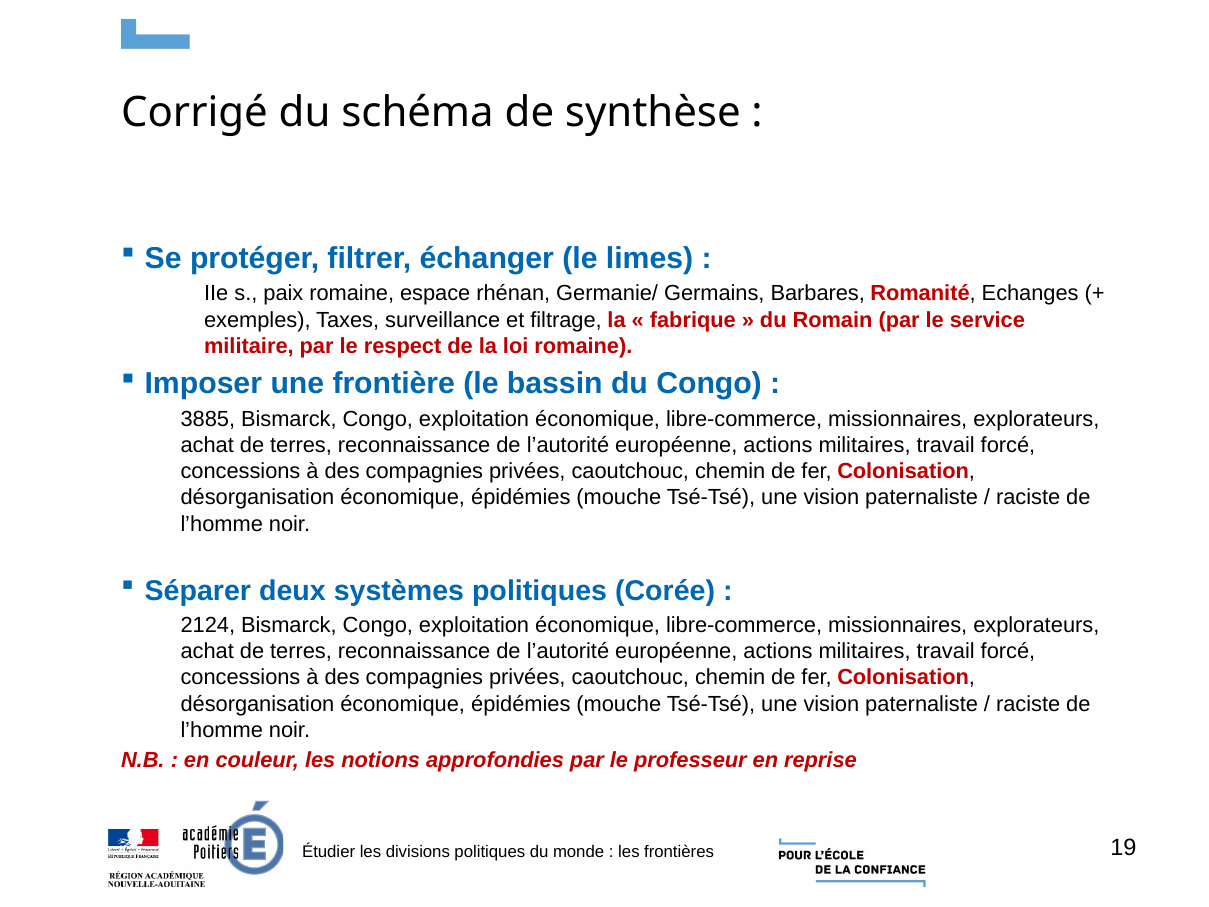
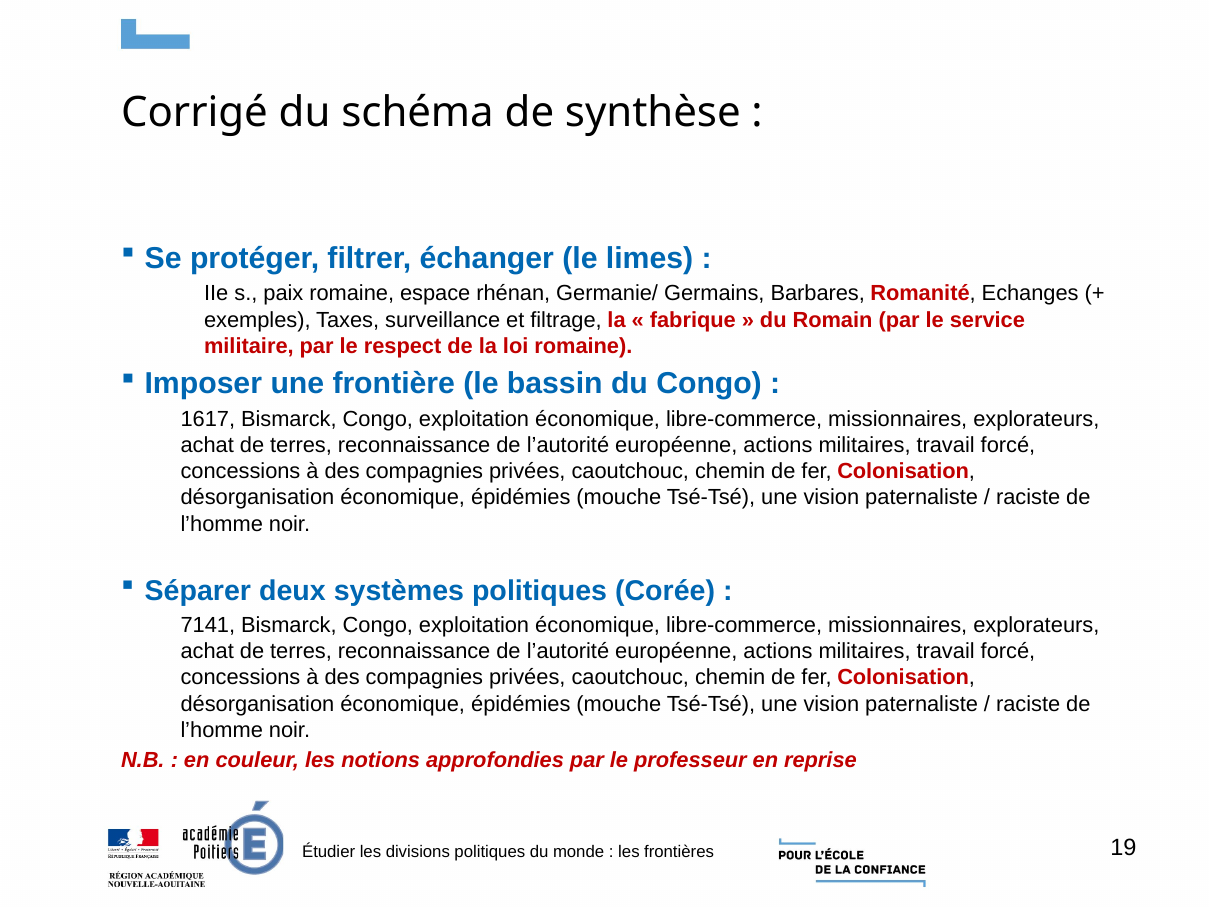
3885: 3885 -> 1617
2124: 2124 -> 7141
